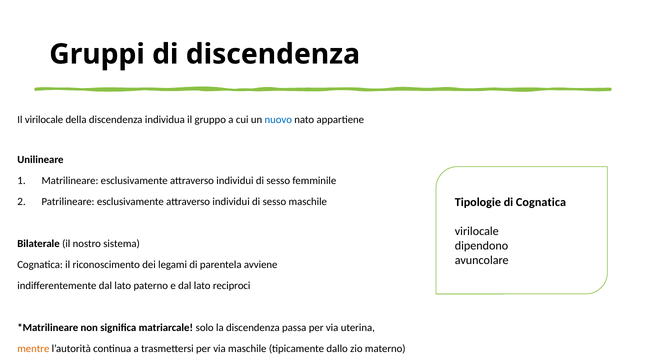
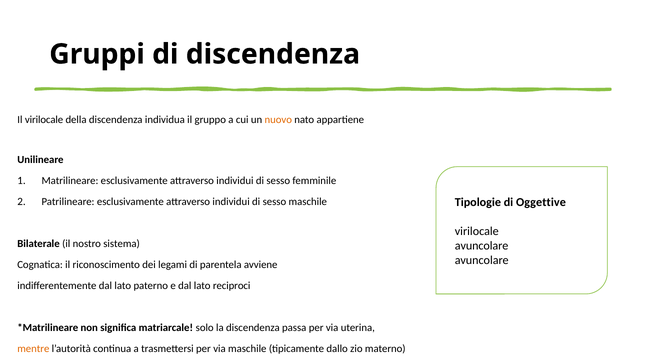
nuovo colour: blue -> orange
di Cognatica: Cognatica -> Oggettive
dipendono at (482, 246): dipendono -> avuncolare
